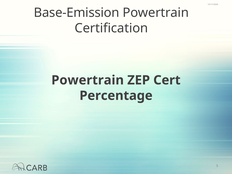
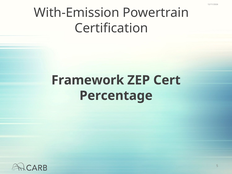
Base-Emission: Base-Emission -> With-Emission
Powertrain at (88, 80): Powertrain -> Framework
